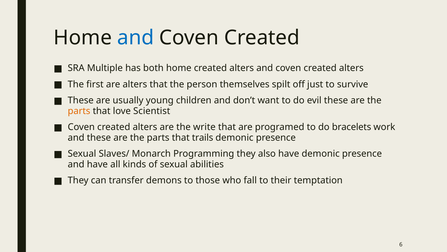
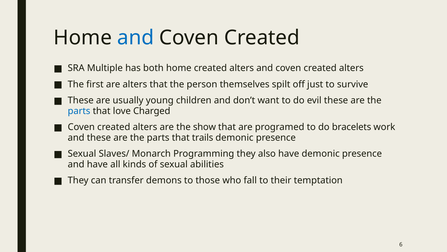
parts at (79, 111) colour: orange -> blue
Scientist: Scientist -> Charged
write: write -> show
